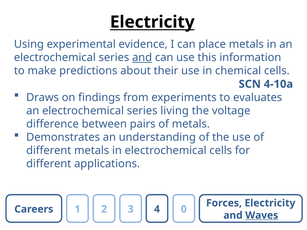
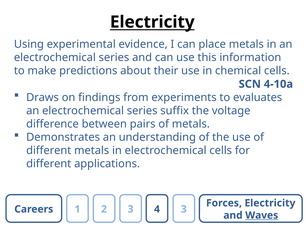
and at (142, 58) underline: present -> none
living: living -> suffix
1 0: 0 -> 3
